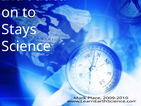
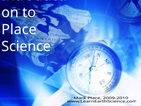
Stays: Stays -> Place
